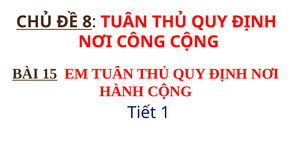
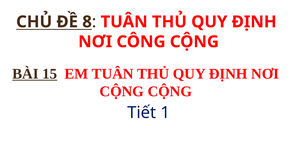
HÀNH at (122, 92): HÀNH -> CỘNG
